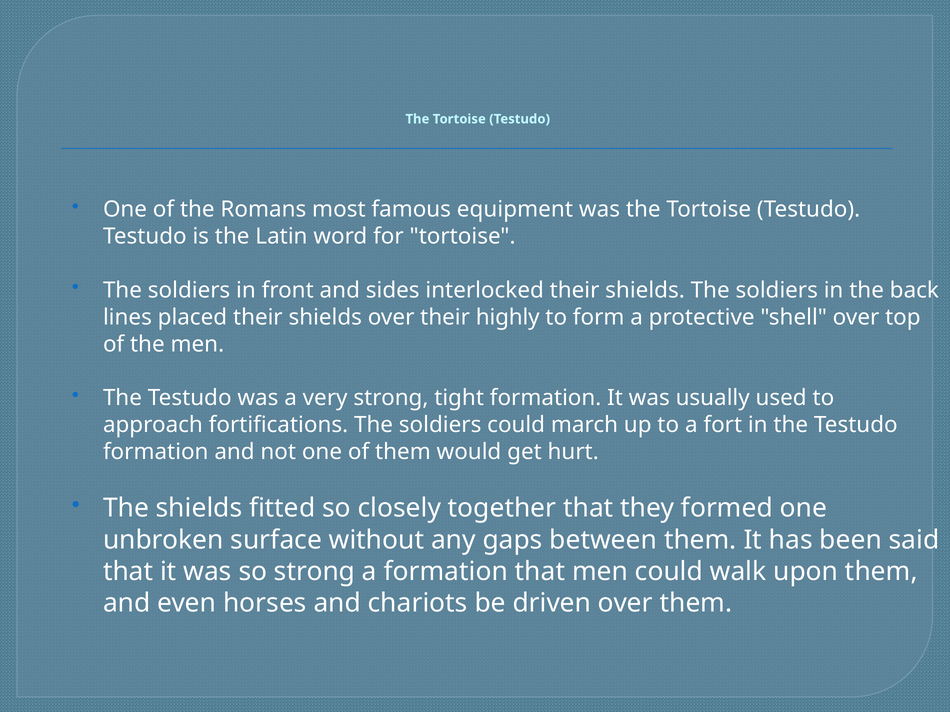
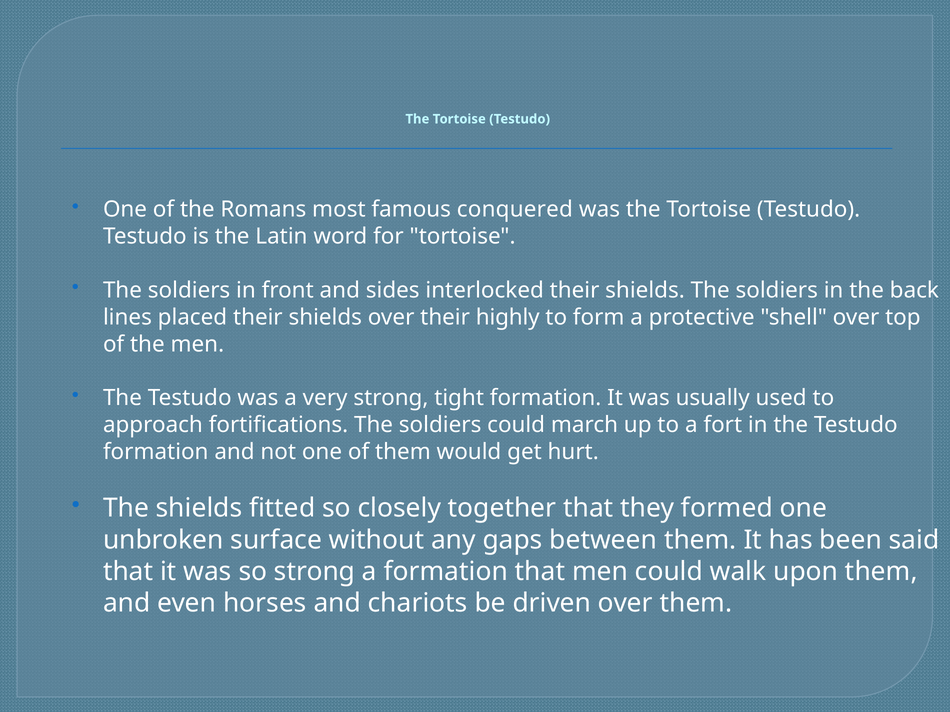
equipment: equipment -> conquered
